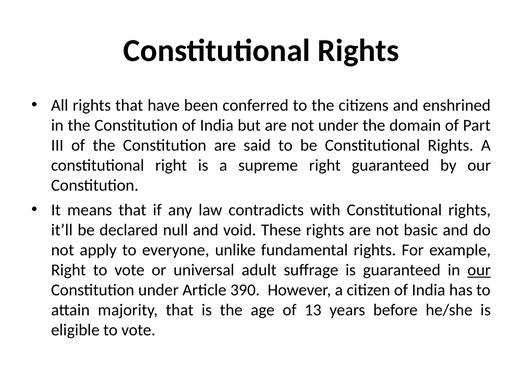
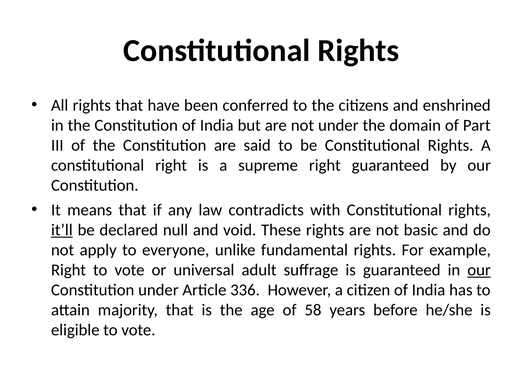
it’ll underline: none -> present
390: 390 -> 336
13: 13 -> 58
